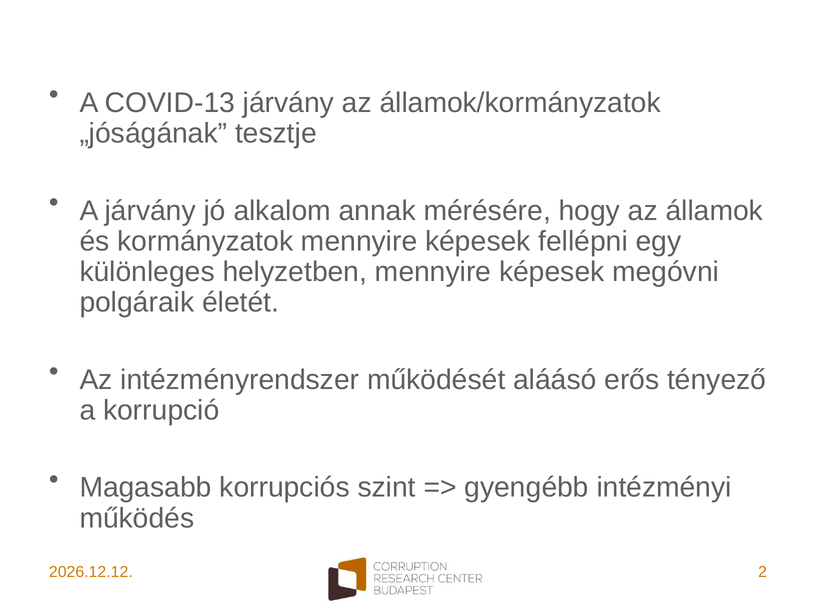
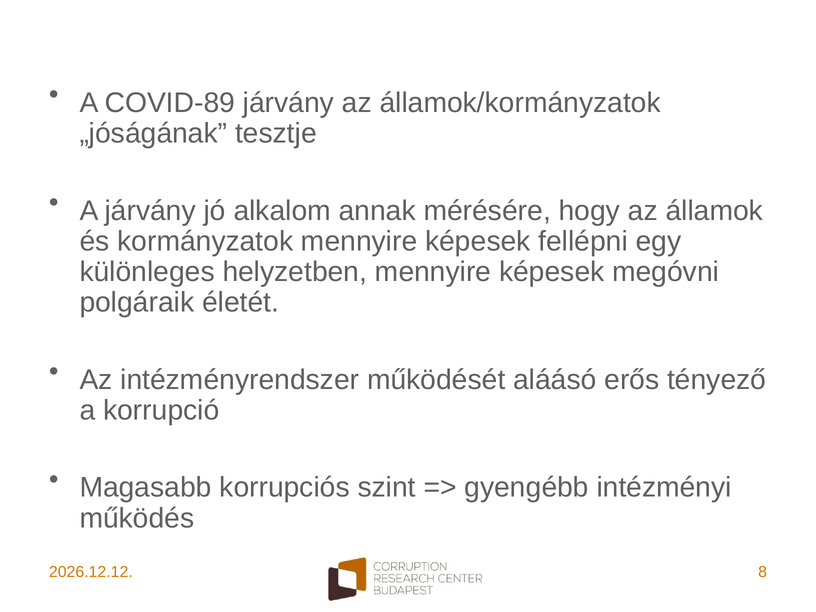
COVID-13: COVID-13 -> COVID-89
2: 2 -> 8
